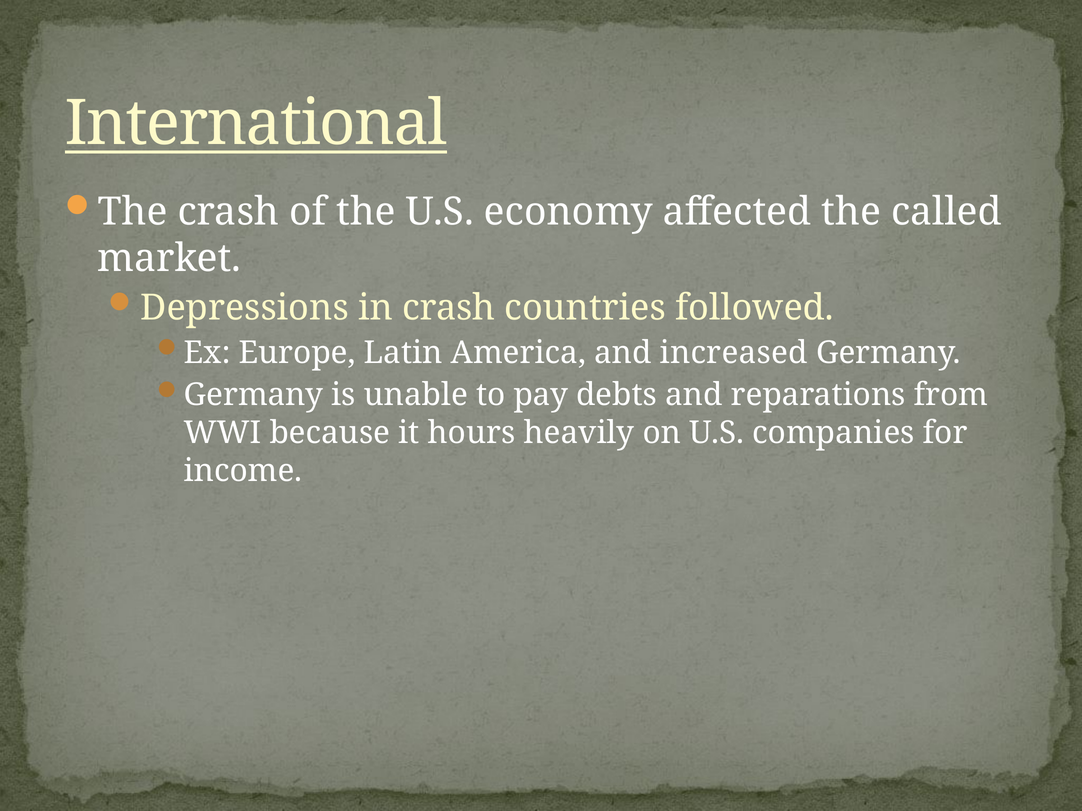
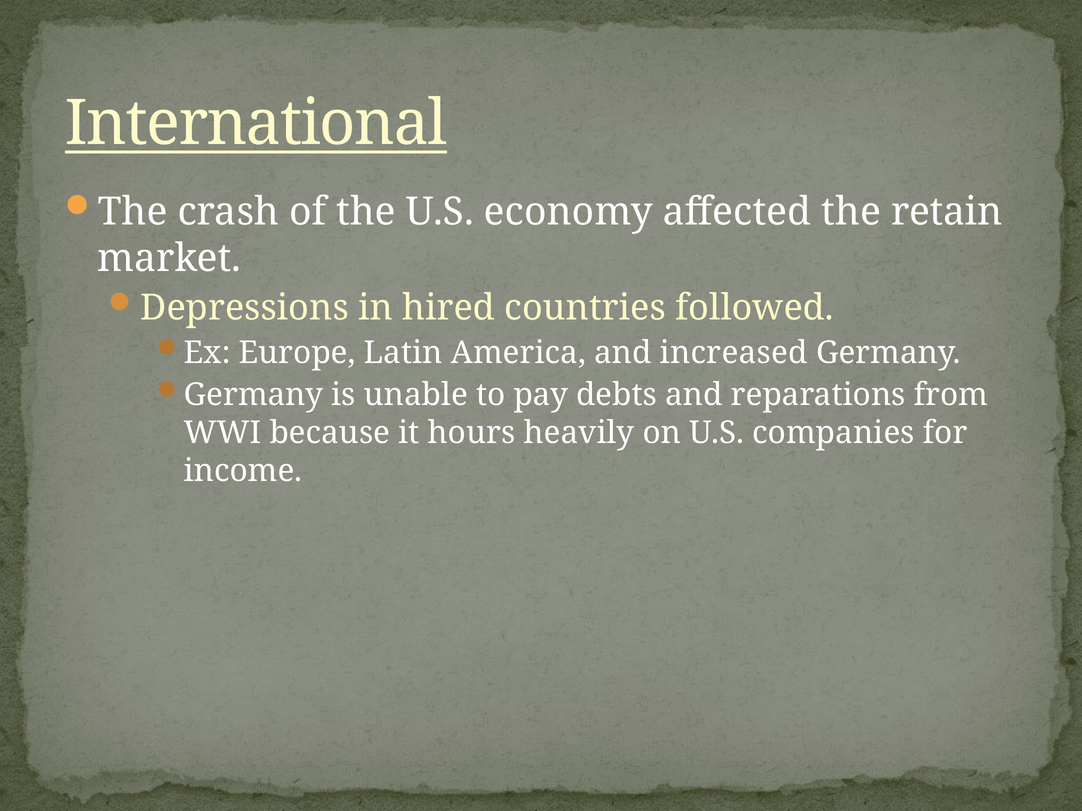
called: called -> retain
in crash: crash -> hired
